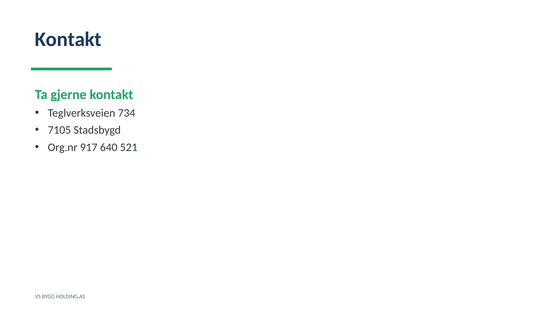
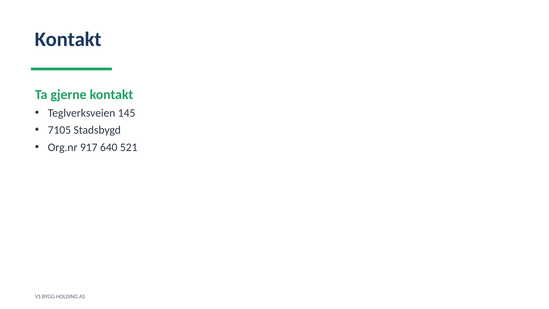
734: 734 -> 145
